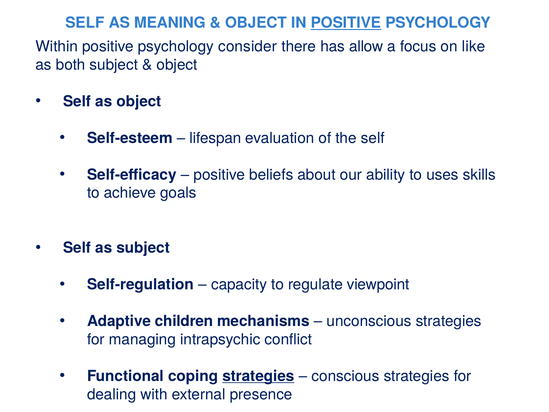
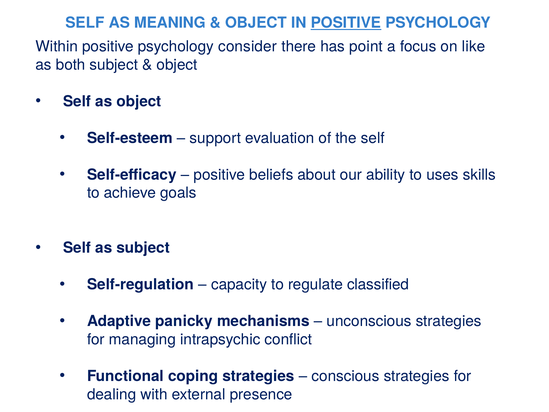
allow: allow -> point
lifespan: lifespan -> support
viewpoint: viewpoint -> classified
children: children -> panicky
strategies at (258, 376) underline: present -> none
